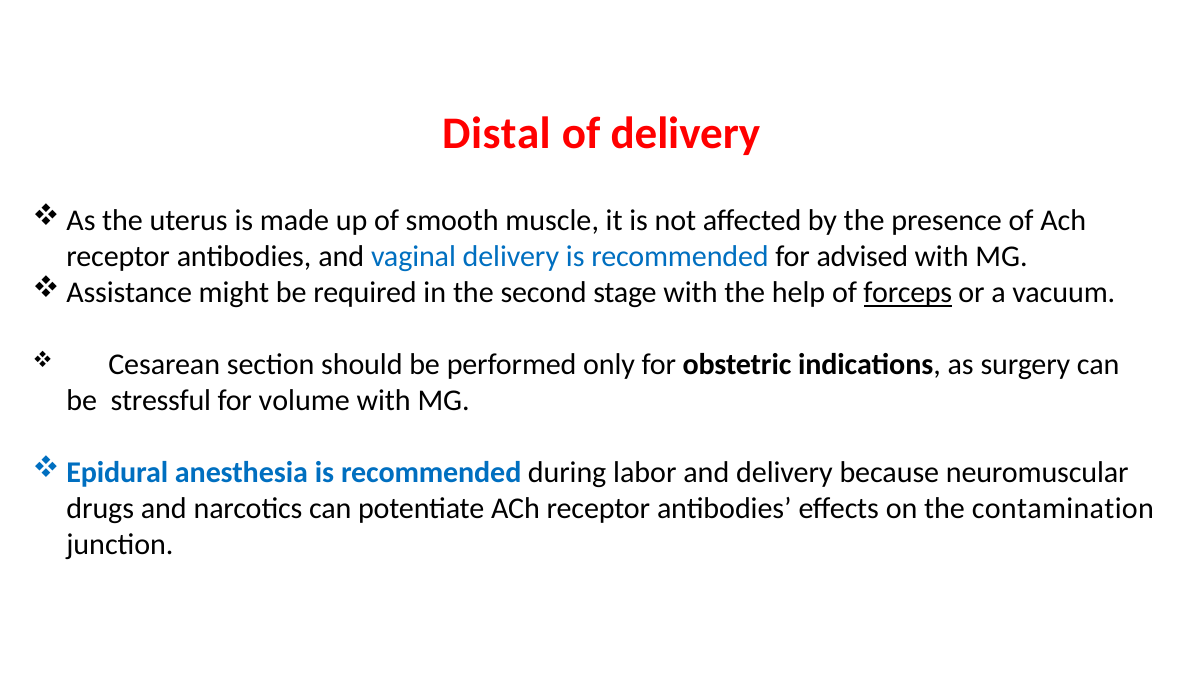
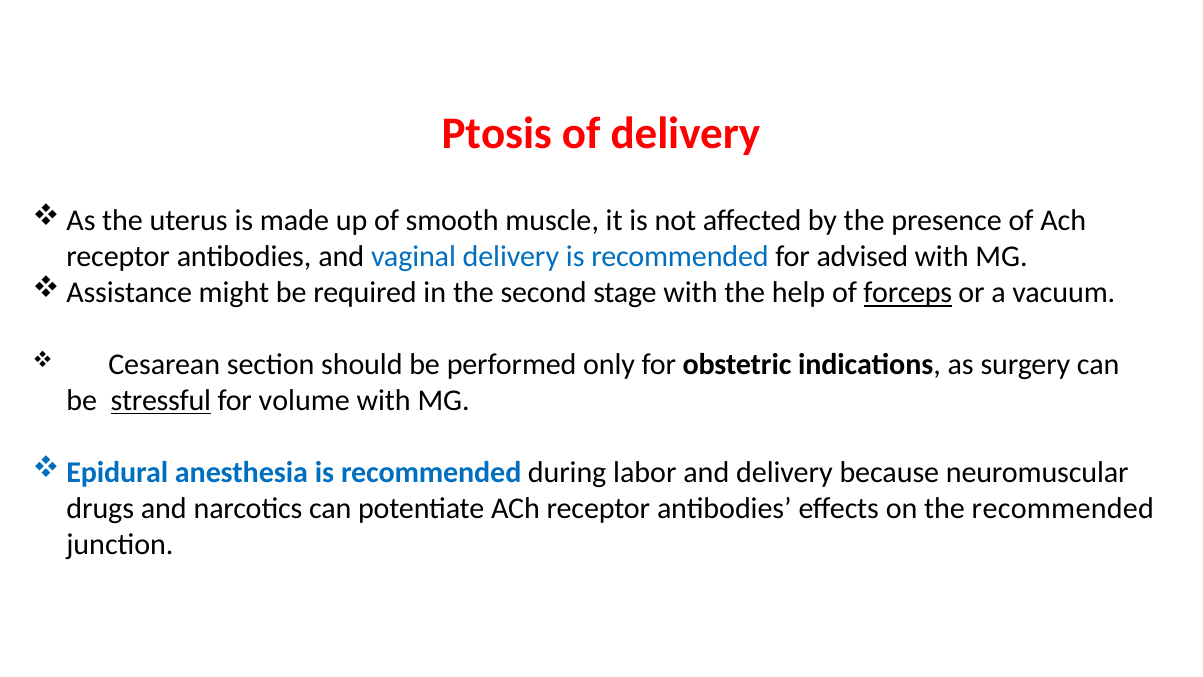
Distal: Distal -> Ptosis
stressful underline: none -> present
the contamination: contamination -> recommended
